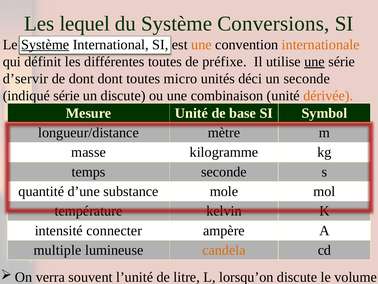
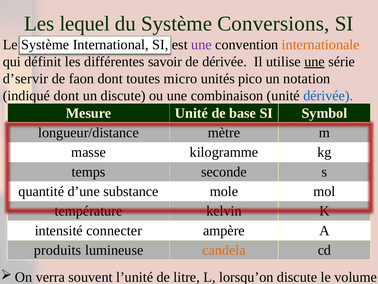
Système at (45, 45) underline: present -> none
une at (201, 45) colour: orange -> purple
différentes toutes: toutes -> savoir
de préfixe: préfixe -> dérivée
de dont: dont -> faon
déci: déci -> pico
un seconde: seconde -> notation
indiqué série: série -> dont
dérivée at (328, 96) colour: orange -> blue
multiple: multiple -> produits
